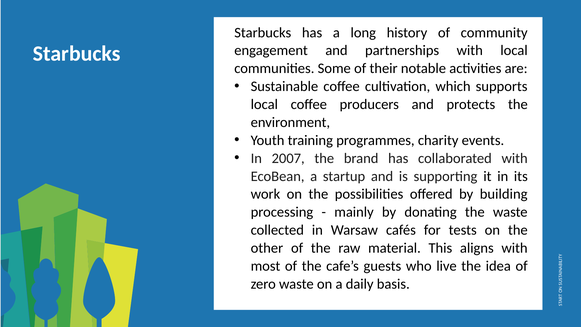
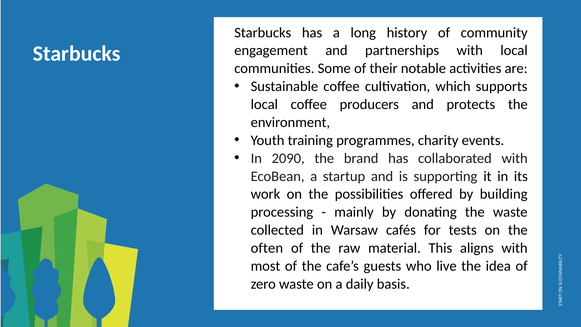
2007: 2007 -> 2090
other: other -> often
